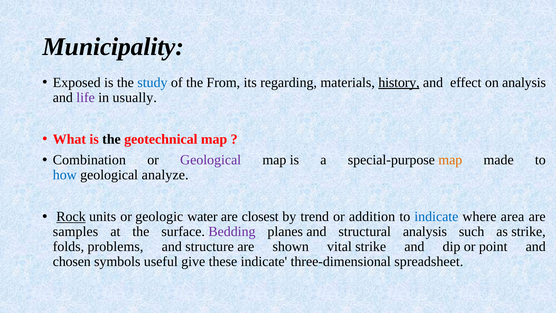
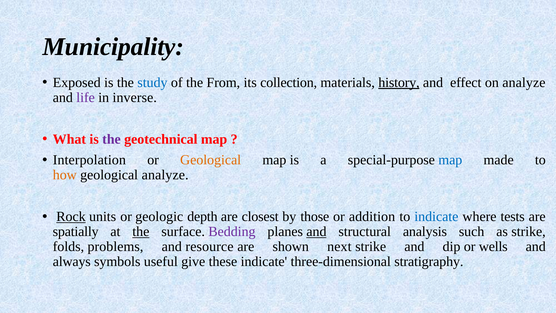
regarding: regarding -> collection
on analysis: analysis -> analyze
usually: usually -> inverse
the at (111, 139) colour: black -> purple
Combination: Combination -> Interpolation
Geological at (211, 160) colour: purple -> orange
map at (450, 160) colour: orange -> blue
how colour: blue -> orange
water: water -> depth
trend: trend -> those
area: area -> tests
samples: samples -> spatially
the at (141, 232) underline: none -> present
and at (316, 232) underline: none -> present
structure: structure -> resource
vital: vital -> next
point: point -> wells
chosen: chosen -> always
spreadsheet: spreadsheet -> stratigraphy
